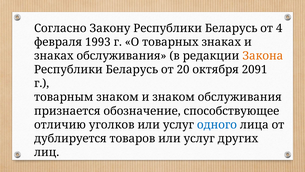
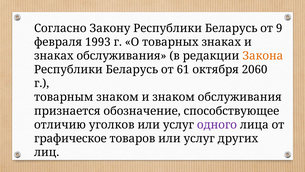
4: 4 -> 9
20: 20 -> 61
2091: 2091 -> 2060
одного colour: blue -> purple
дублируется: дублируется -> графическое
